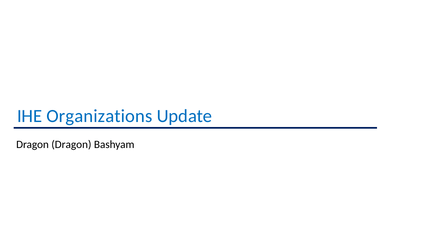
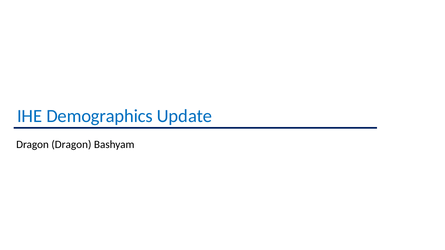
Organizations: Organizations -> Demographics
